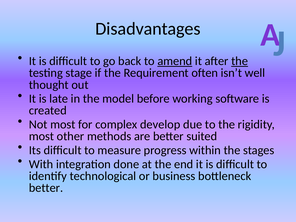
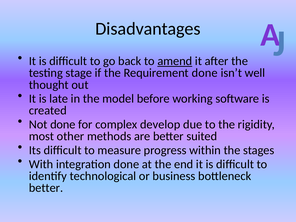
the at (240, 61) underline: present -> none
Requirement often: often -> done
Not most: most -> done
